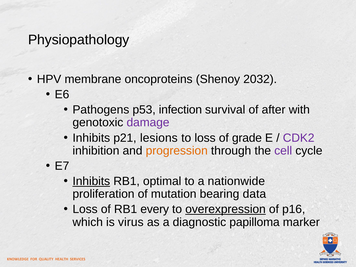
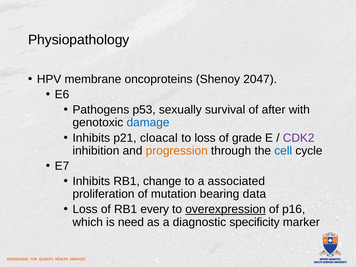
2032: 2032 -> 2047
infection: infection -> sexually
damage colour: purple -> blue
lesions: lesions -> cloacal
cell colour: purple -> blue
Inhibits at (91, 181) underline: present -> none
optimal: optimal -> change
nationwide: nationwide -> associated
virus: virus -> need
papilloma: papilloma -> specificity
